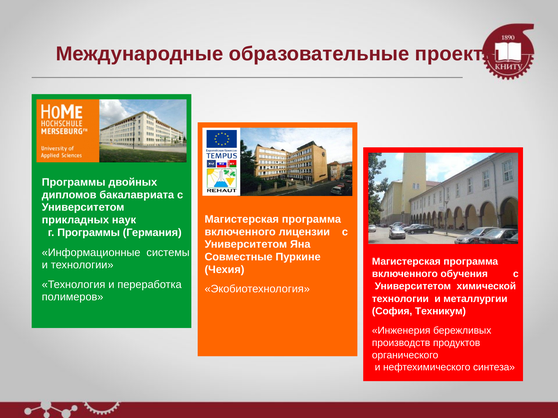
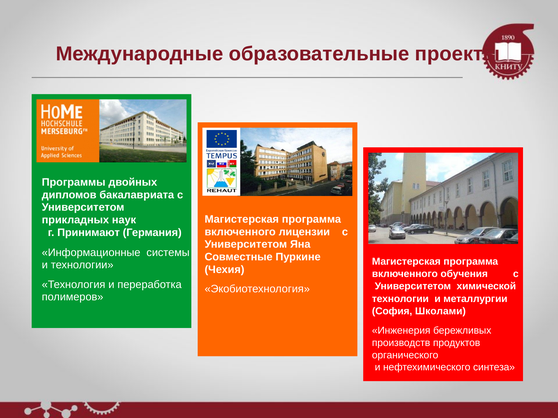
г Программы: Программы -> Принимают
Техникум: Техникум -> Школами
